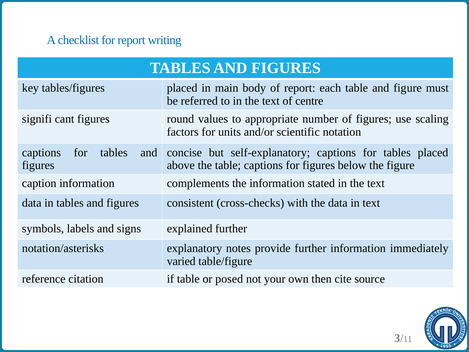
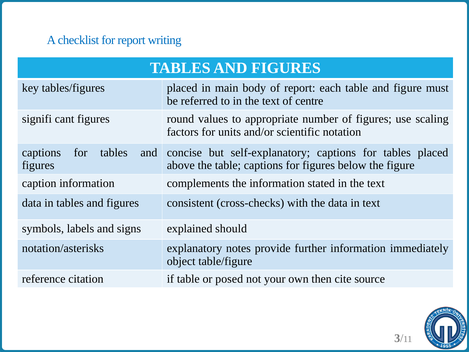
explained further: further -> should
varied: varied -> object
